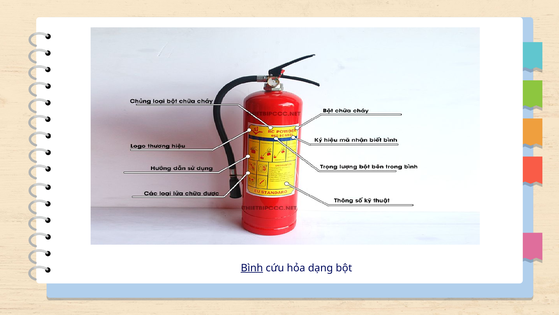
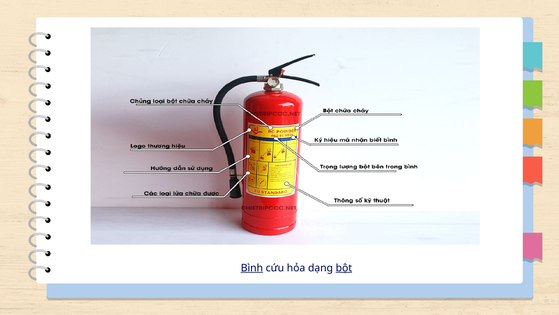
bột underline: none -> present
